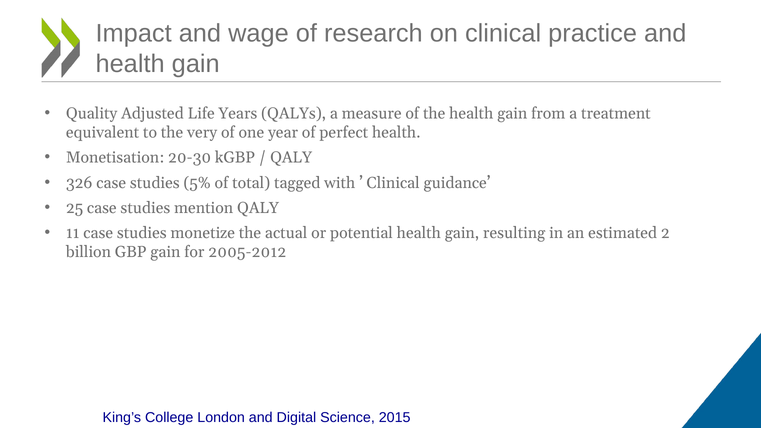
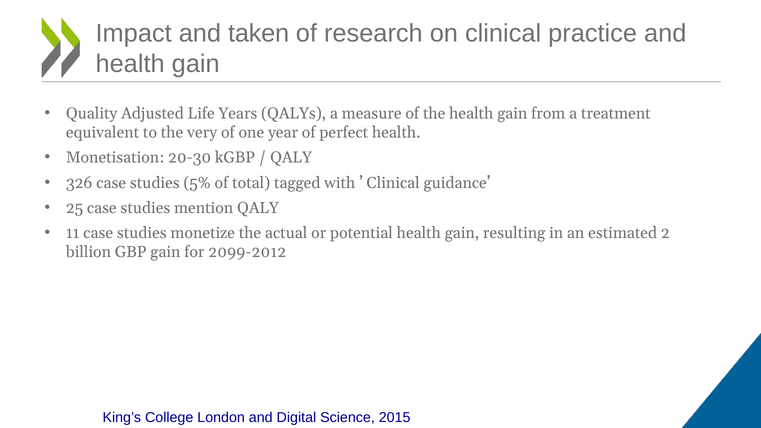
wage: wage -> taken
2005-2012: 2005-2012 -> 2099-2012
